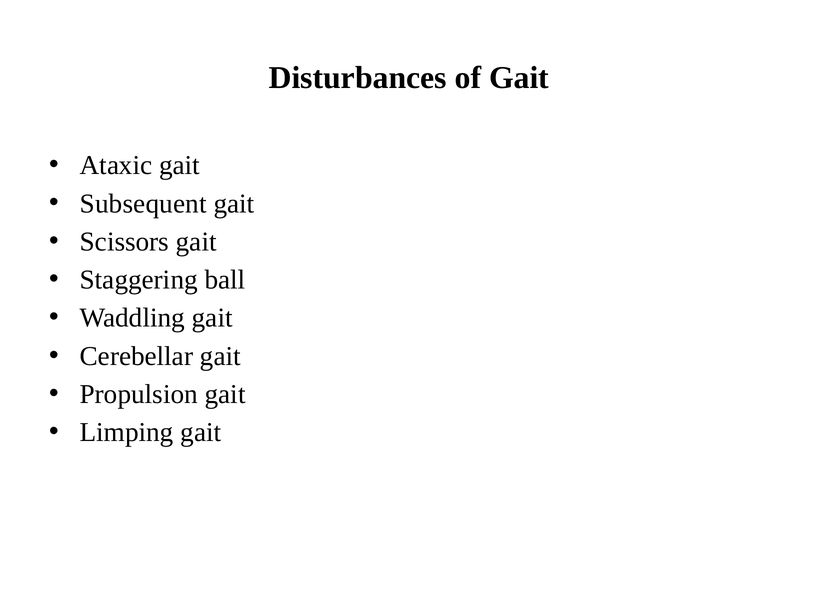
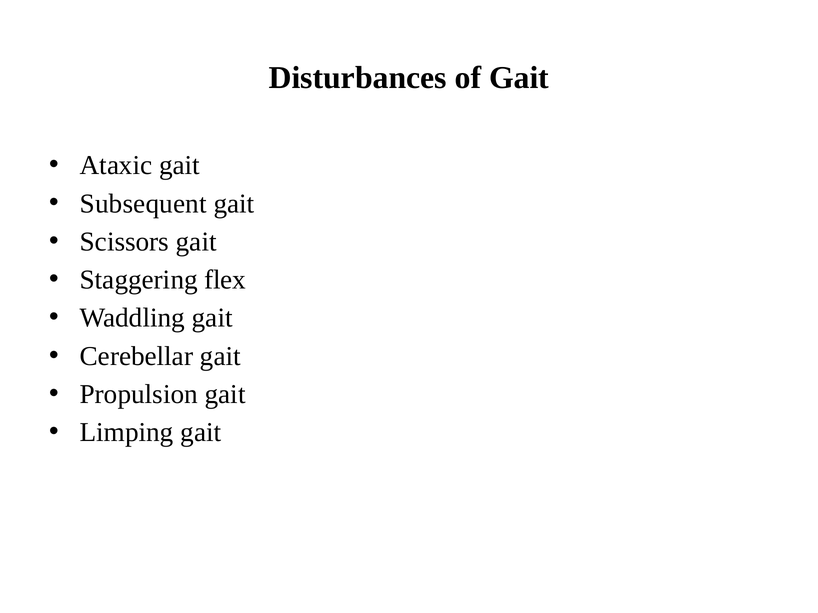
ball: ball -> flex
